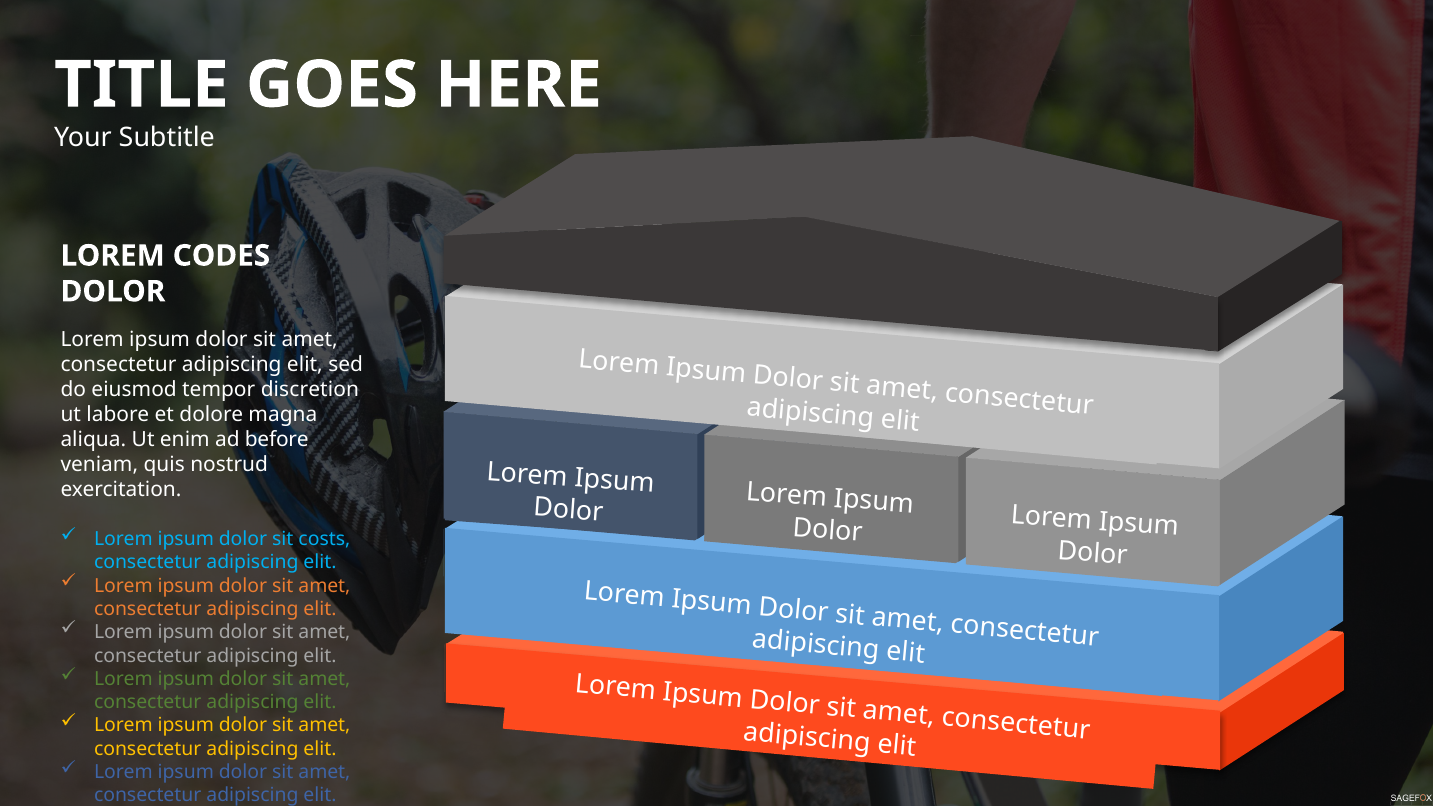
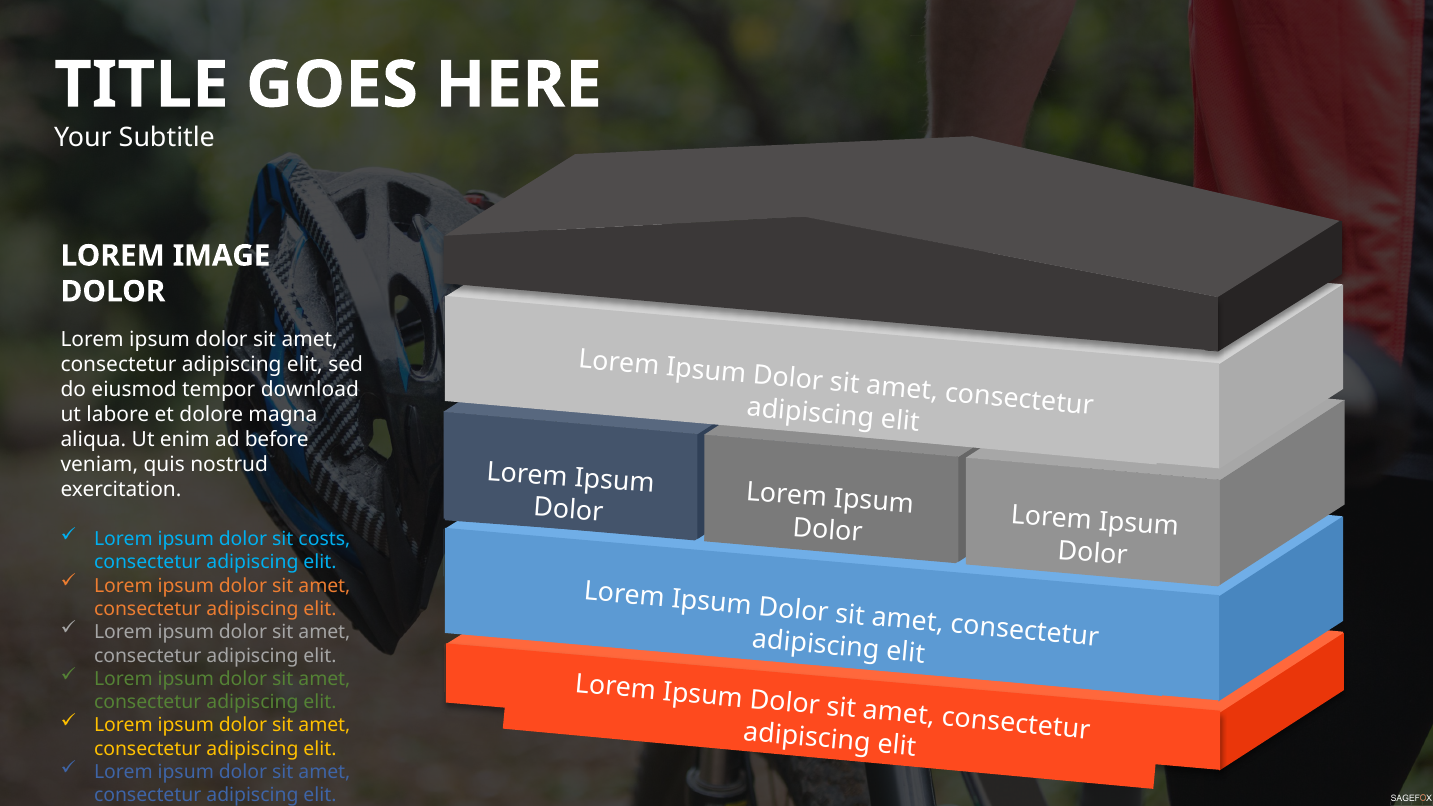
CODES: CODES -> IMAGE
discretion: discretion -> download
